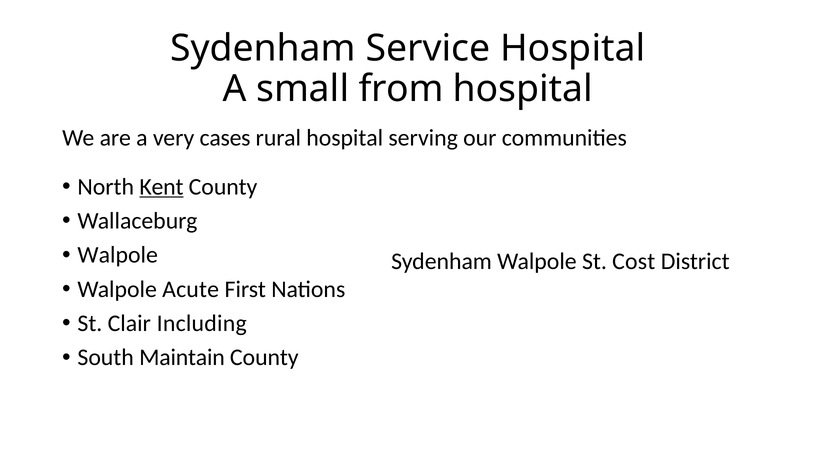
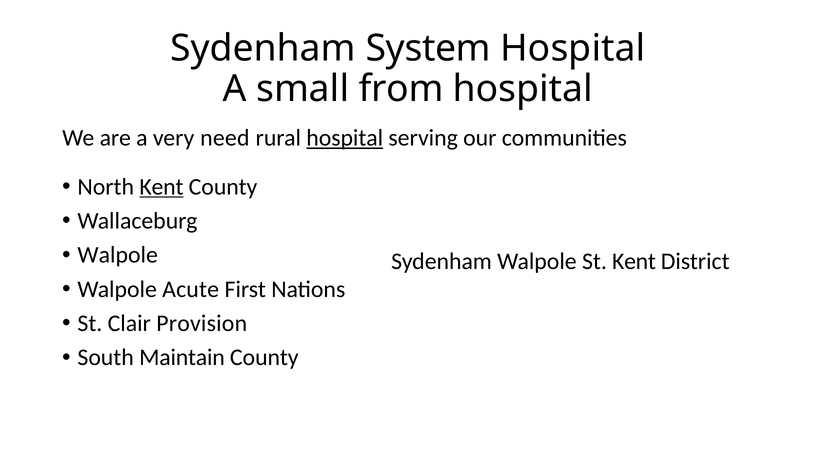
Service: Service -> System
cases: cases -> need
hospital at (345, 138) underline: none -> present
St Cost: Cost -> Kent
Including: Including -> Provision
